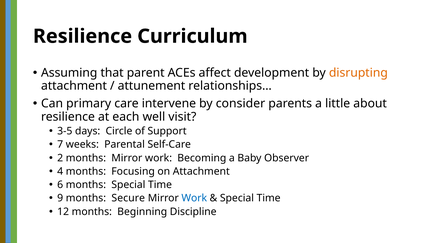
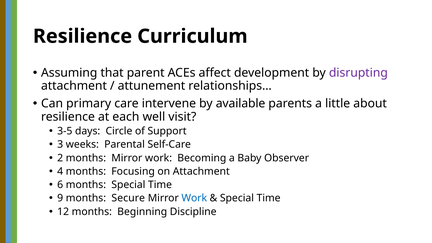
disrupting colour: orange -> purple
consider: consider -> available
7: 7 -> 3
